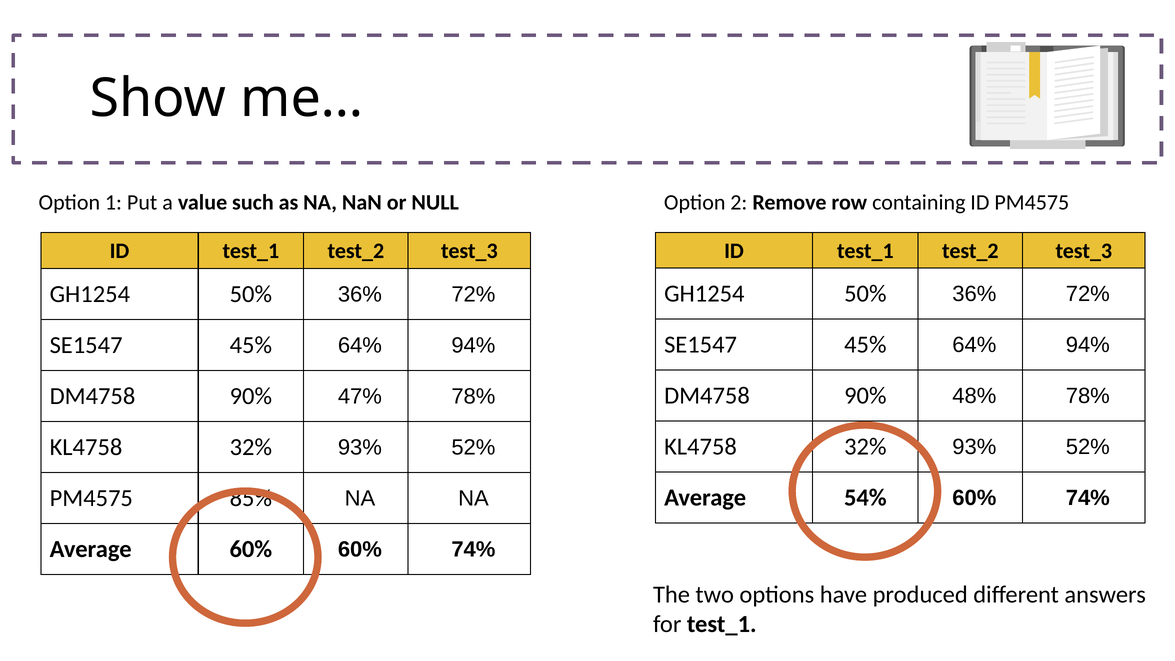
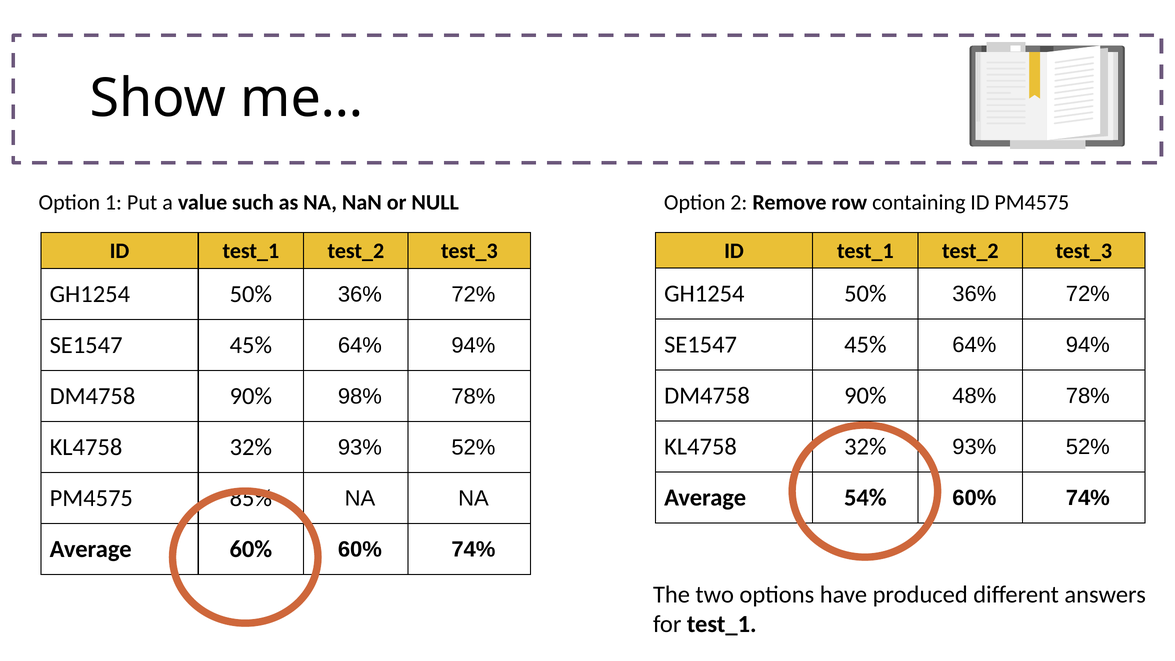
47%: 47% -> 98%
